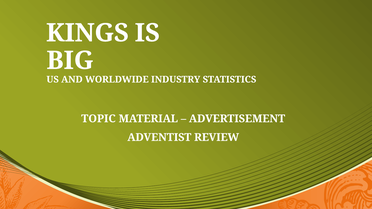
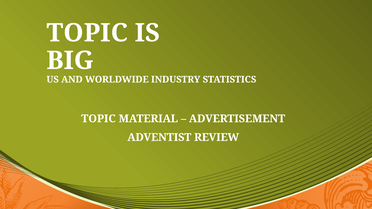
KINGS at (87, 33): KINGS -> TOPIC
